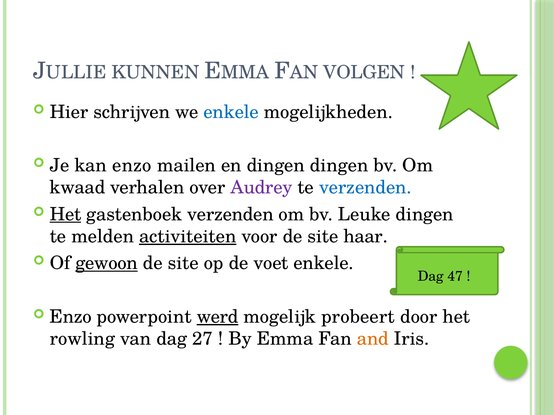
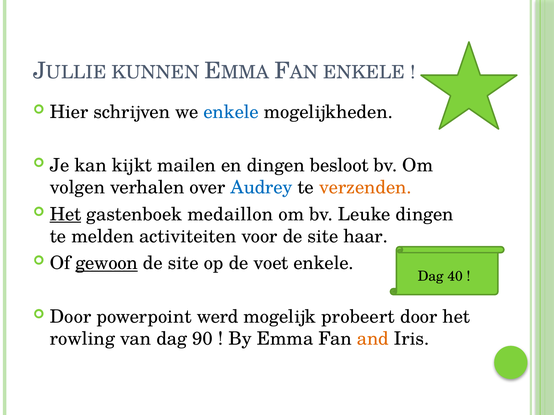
VOLGEN at (364, 72): VOLGEN -> ENKELE
kan enzo: enzo -> kijkt
dingen dingen: dingen -> besloot
kwaad: kwaad -> volgen
Audrey colour: purple -> blue
verzenden at (365, 188) colour: blue -> orange
gastenboek verzenden: verzenden -> medaillon
activiteiten underline: present -> none
47: 47 -> 40
Enzo at (71, 317): Enzo -> Door
werd underline: present -> none
27: 27 -> 90
